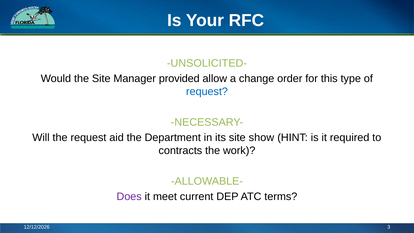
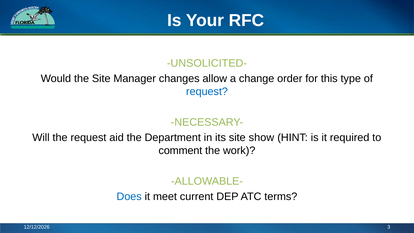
provided: provided -> changes
contracts: contracts -> comment
Does colour: purple -> blue
